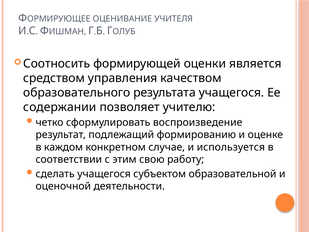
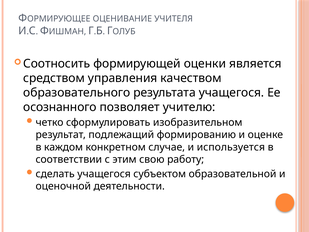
содержании: содержании -> осознанного
воспроизведение: воспроизведение -> изобразительном
